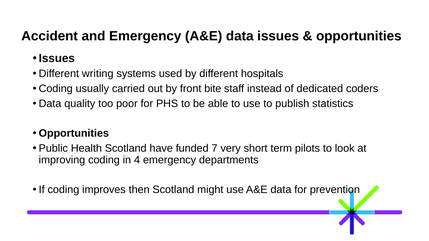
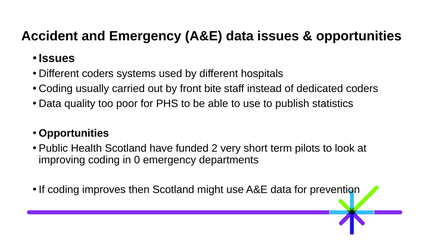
Different writing: writing -> coders
7: 7 -> 2
4: 4 -> 0
